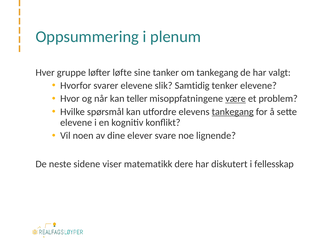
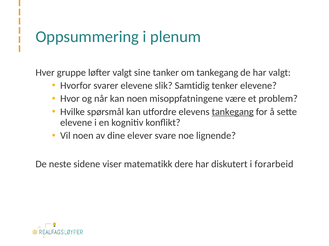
løfter løfte: løfte -> valgt
kan teller: teller -> noen
være underline: present -> none
fellesskap: fellesskap -> forarbeid
